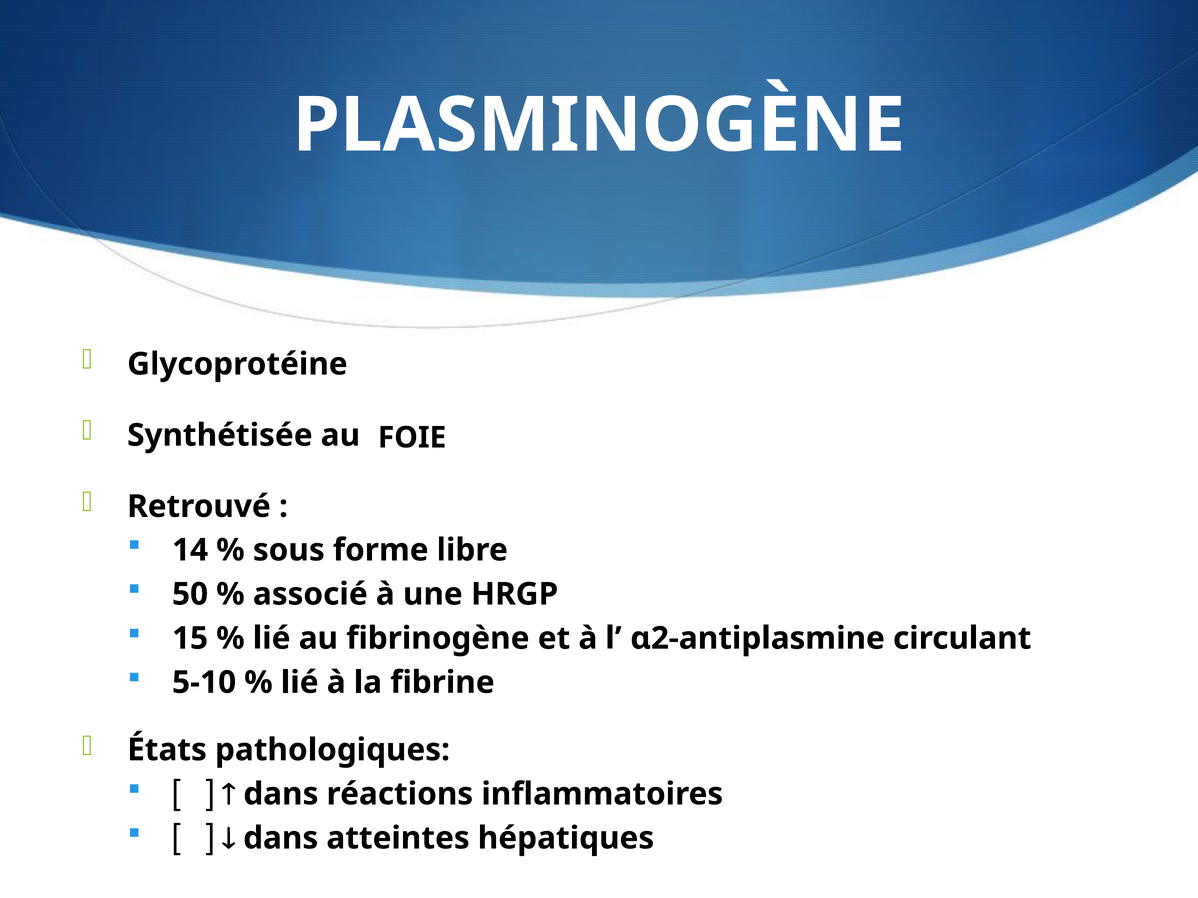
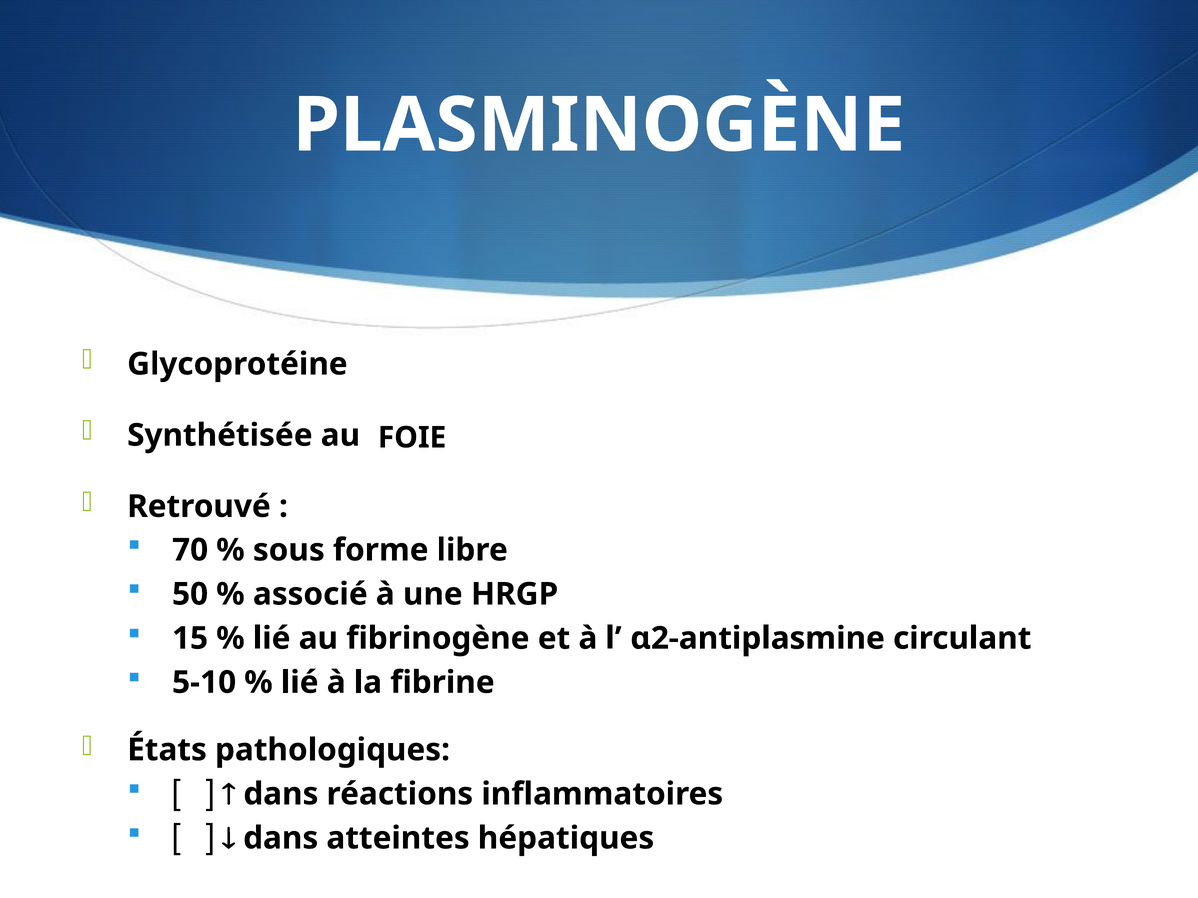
14: 14 -> 70
